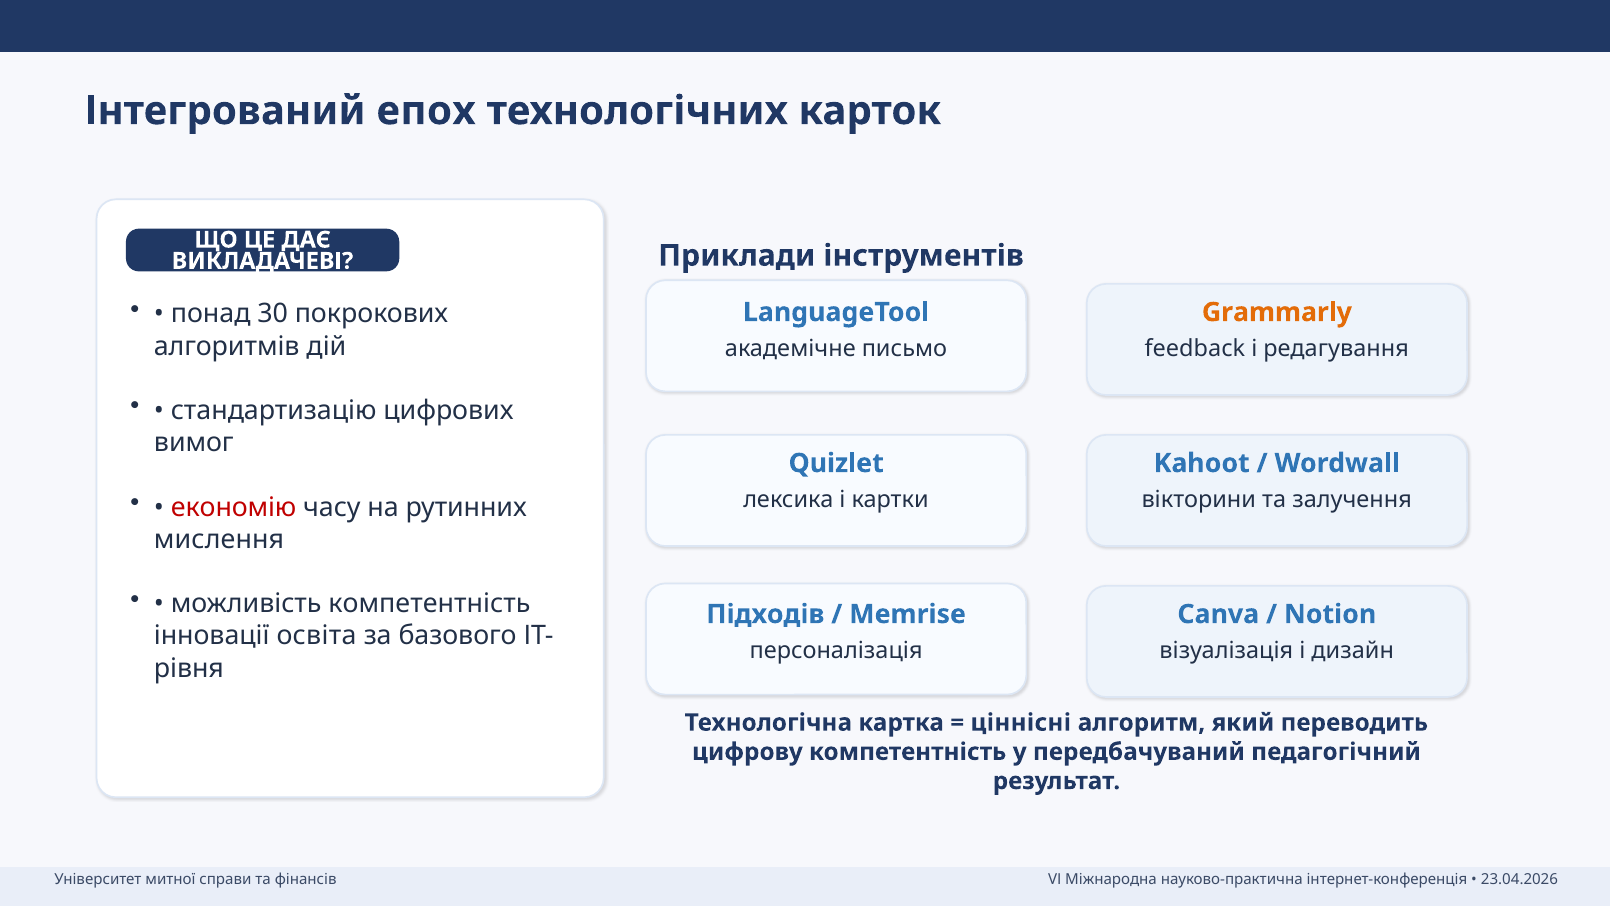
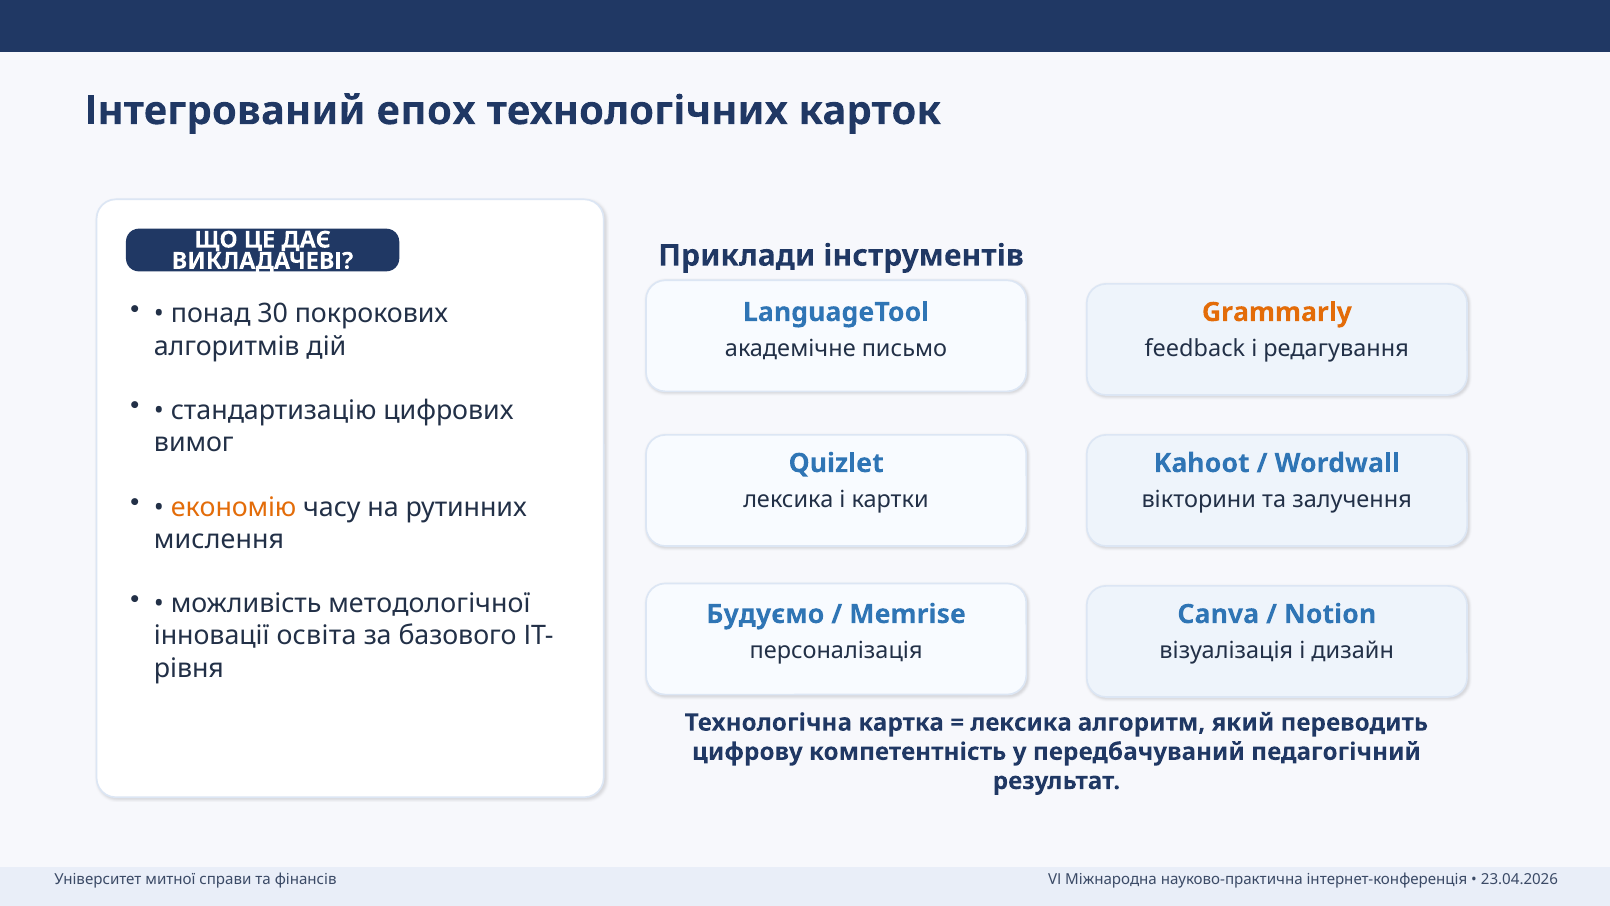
економію colour: red -> orange
можливість компетентність: компетентність -> методологічної
Підходів: Підходів -> Будуємо
ціннісні at (1021, 722): ціннісні -> лексика
